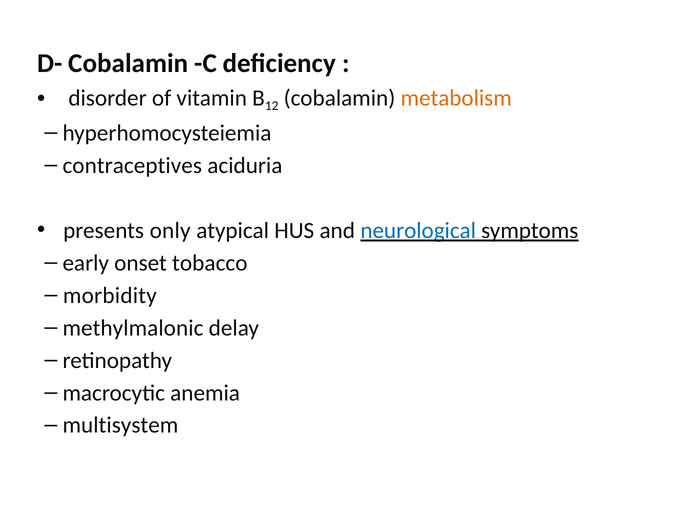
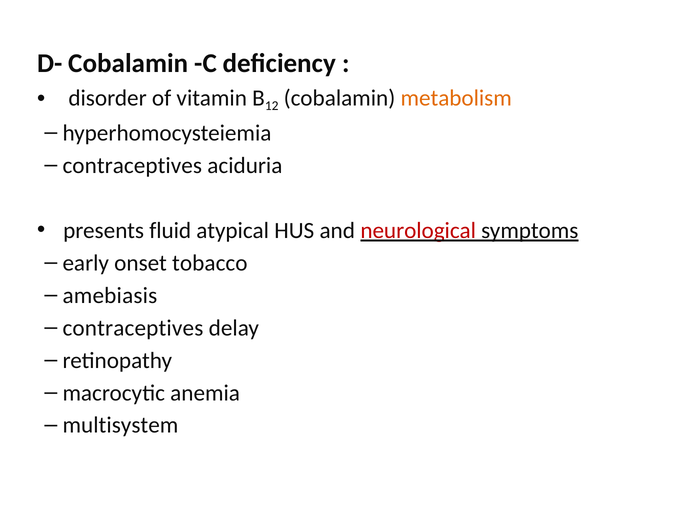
only: only -> fluid
neurological colour: blue -> red
morbidity: morbidity -> amebiasis
methylmalonic at (133, 328): methylmalonic -> contraceptives
